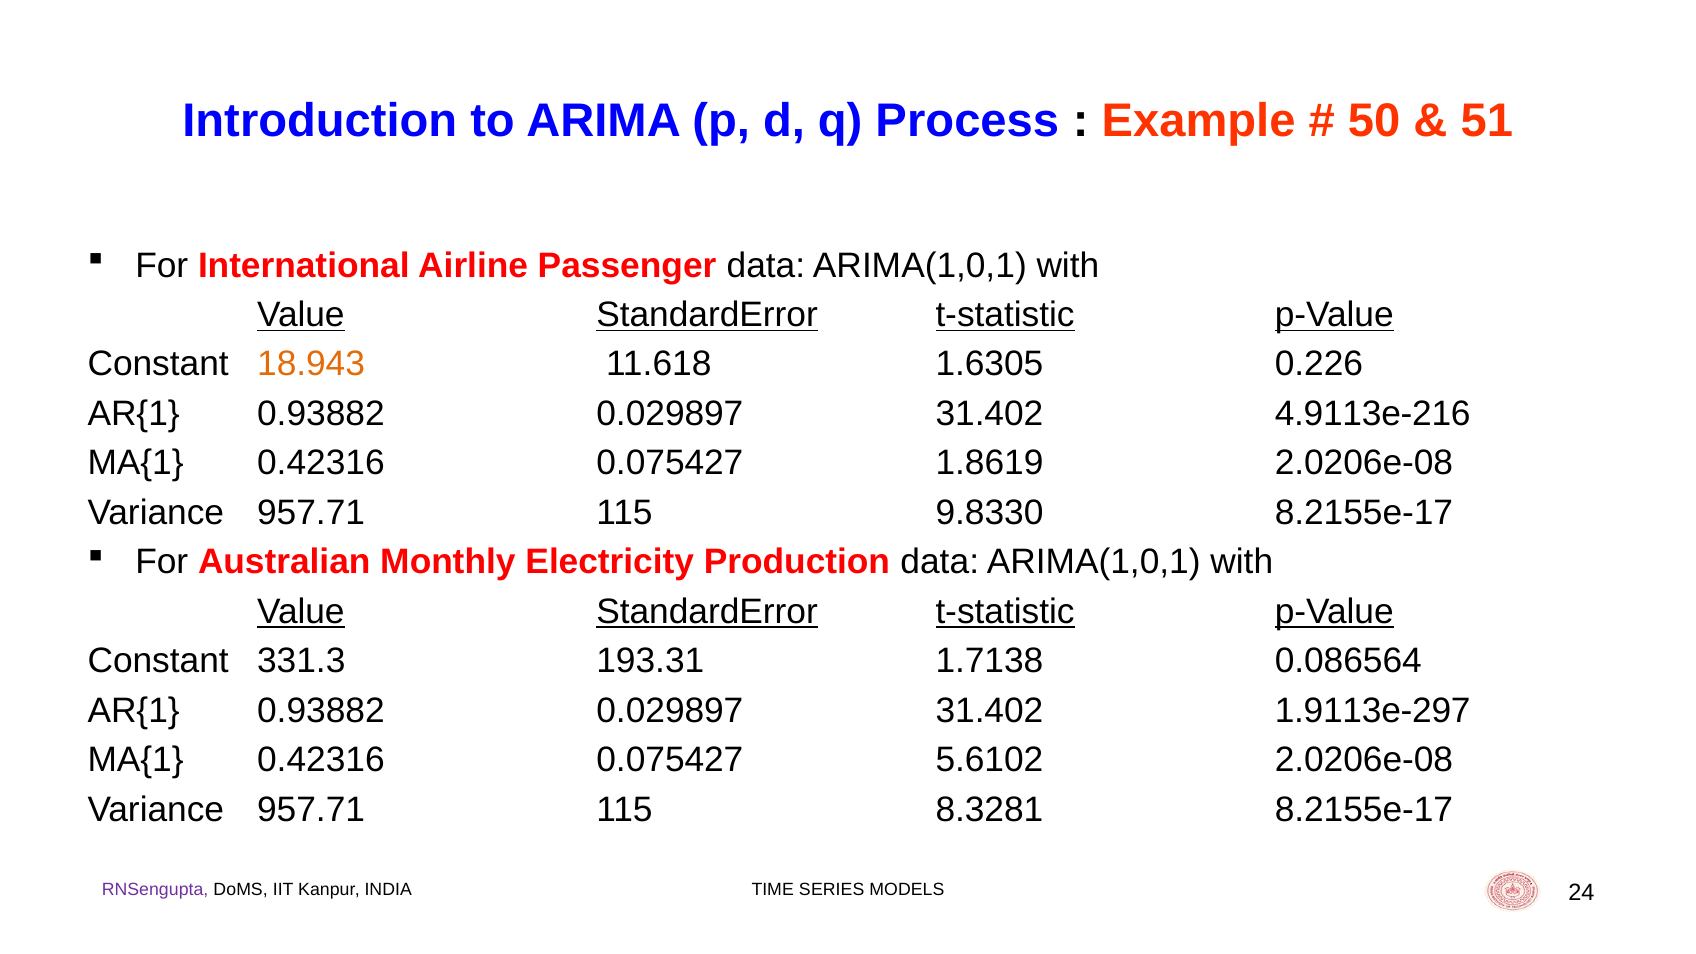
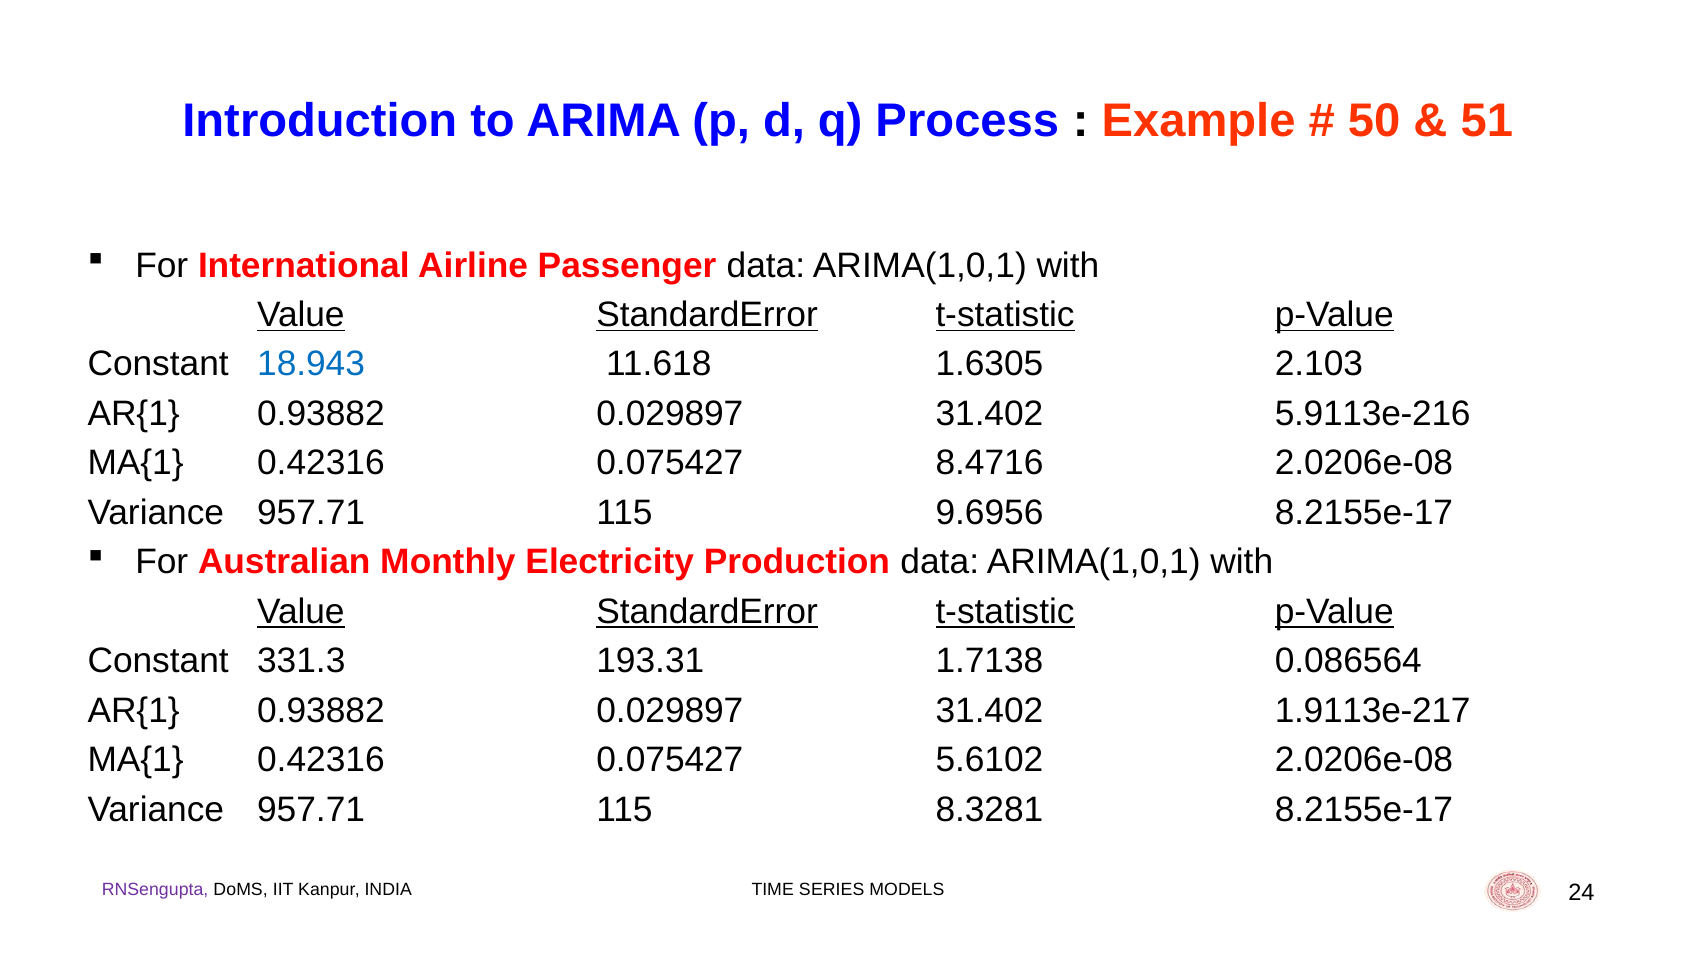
18.943 colour: orange -> blue
0.226: 0.226 -> 2.103
4.9113e-216: 4.9113e-216 -> 5.9113e-216
1.8619: 1.8619 -> 8.4716
9.8330: 9.8330 -> 9.6956
1.9113e-297: 1.9113e-297 -> 1.9113e-217
